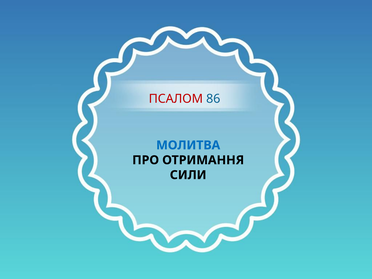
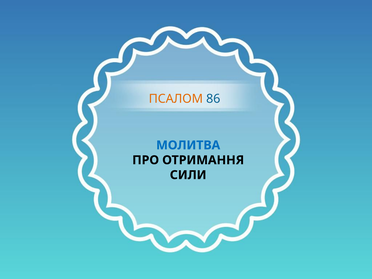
ПСАЛОМ colour: red -> orange
